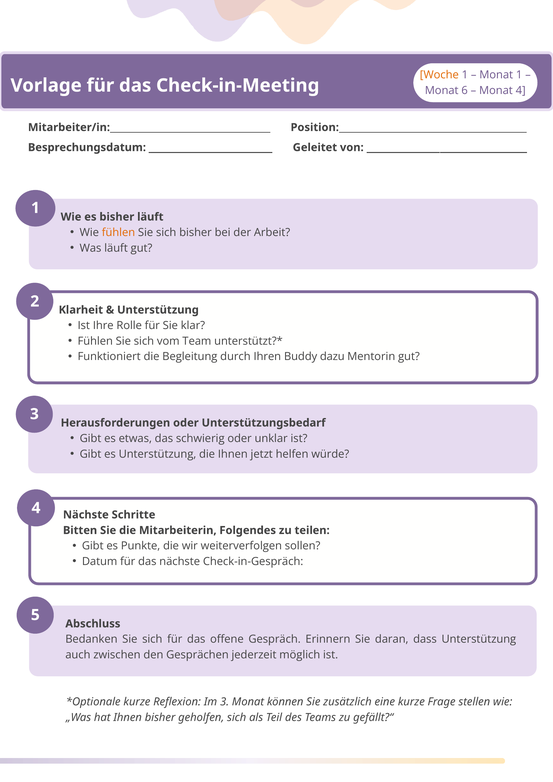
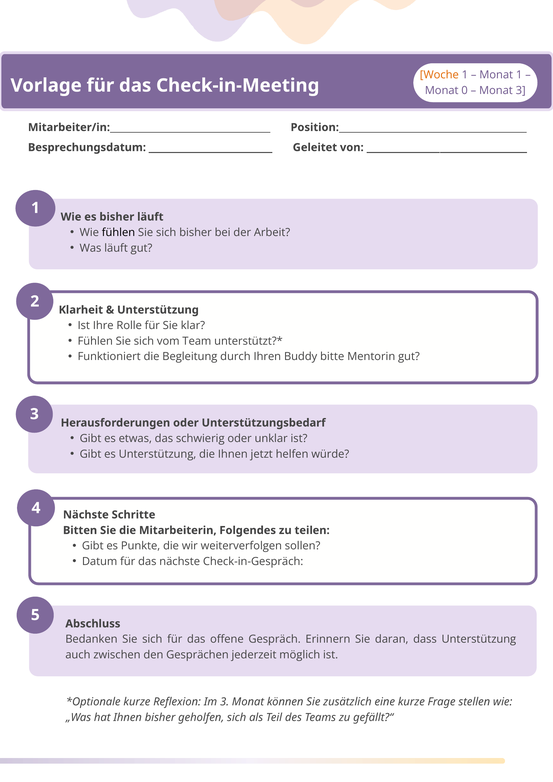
6: 6 -> 0
Monat 4: 4 -> 3
fühlen at (118, 233) colour: orange -> black
dazu: dazu -> bitte
